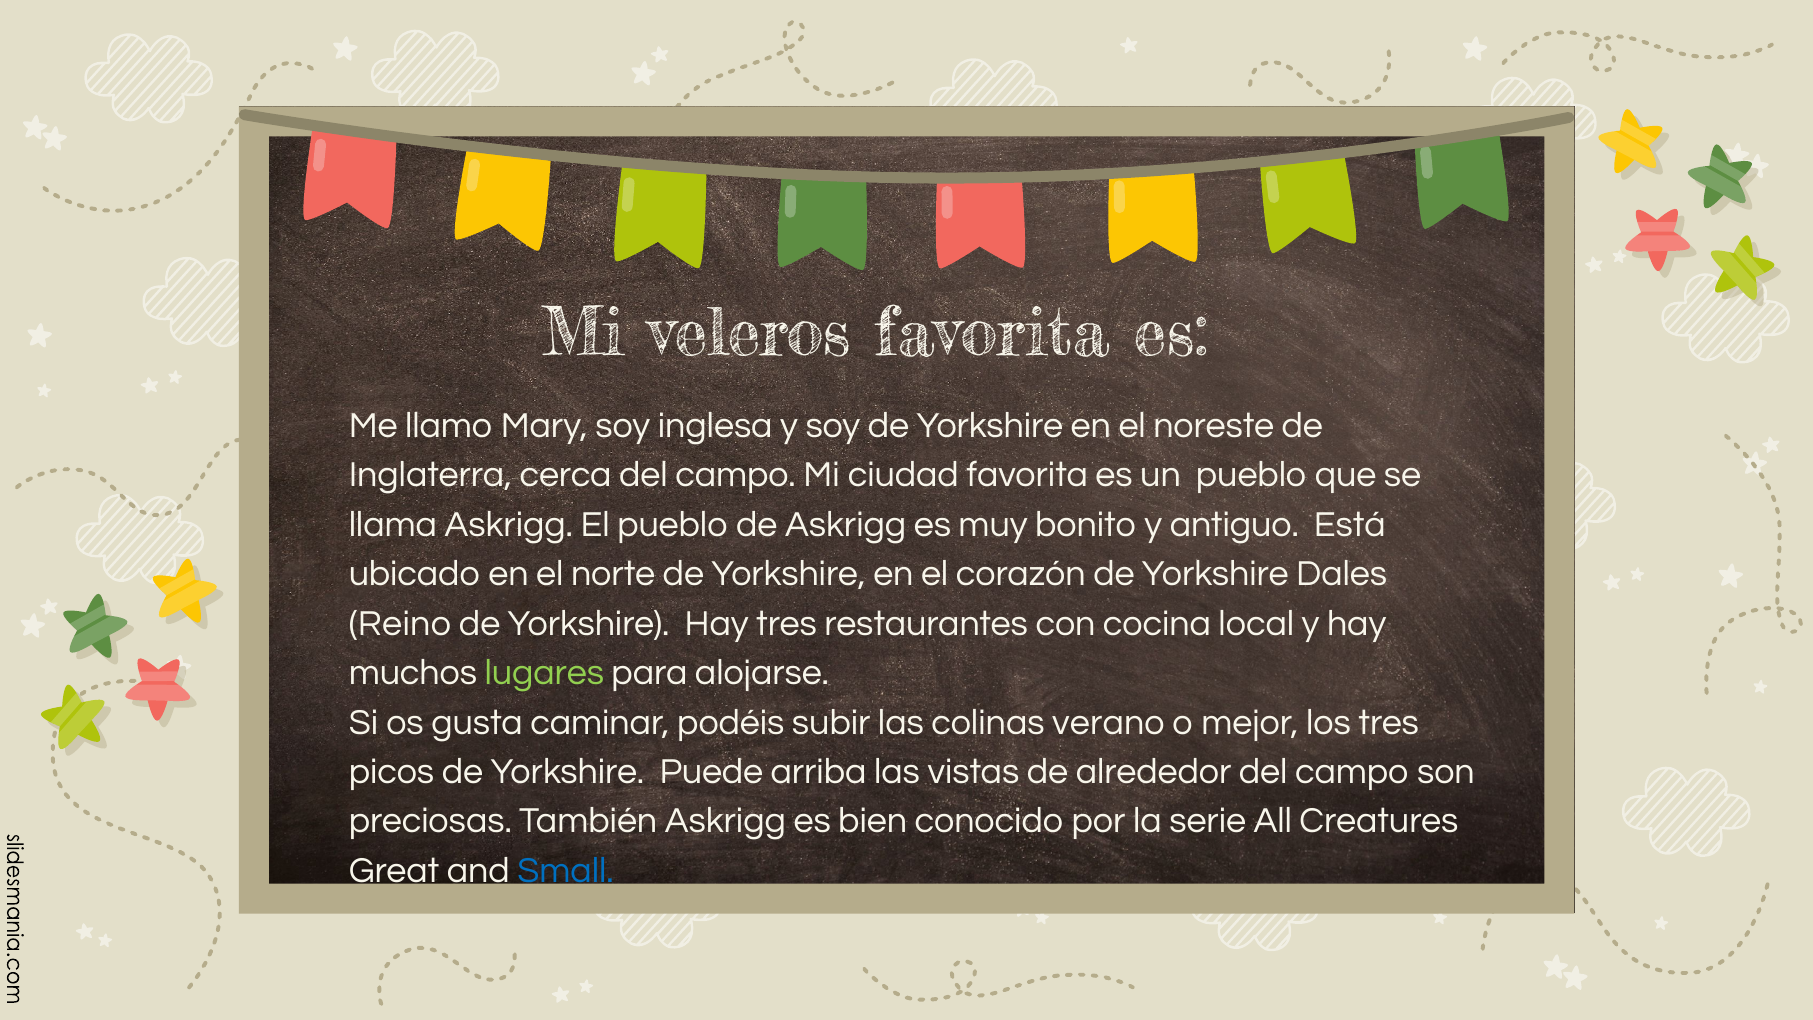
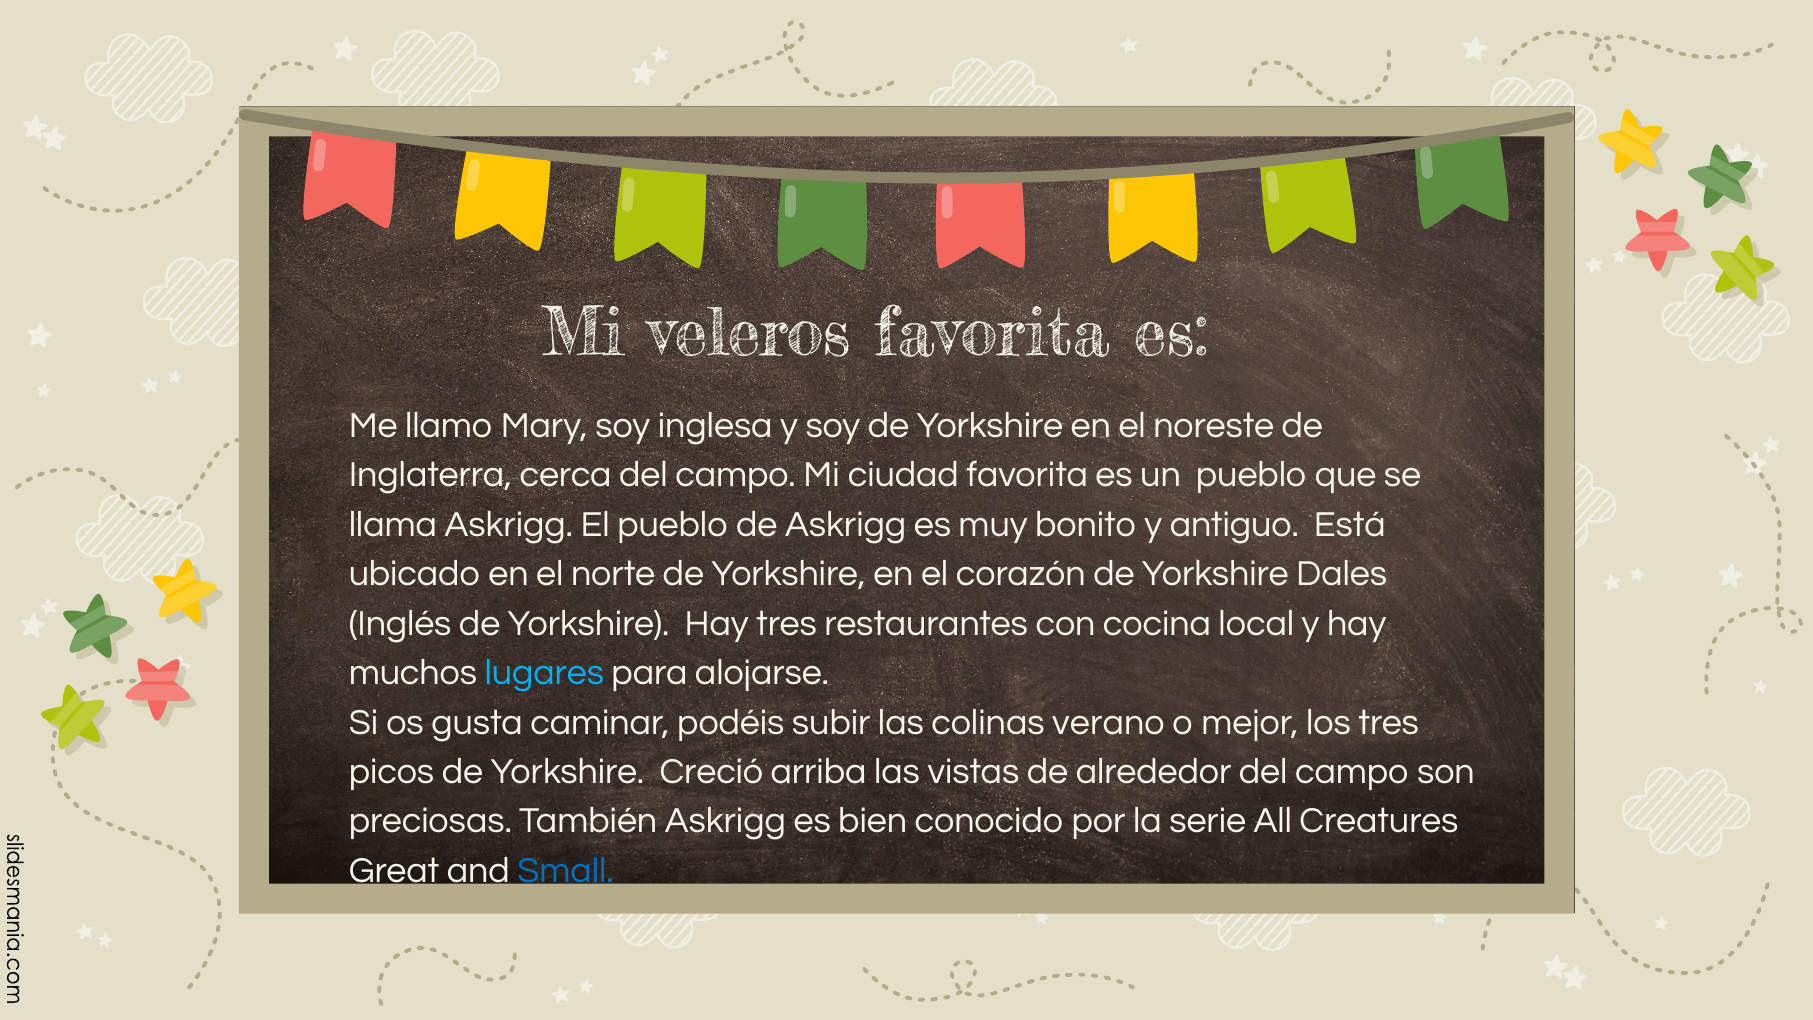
Reino: Reino -> Inglés
lugares colour: light green -> light blue
Puede: Puede -> Creció
